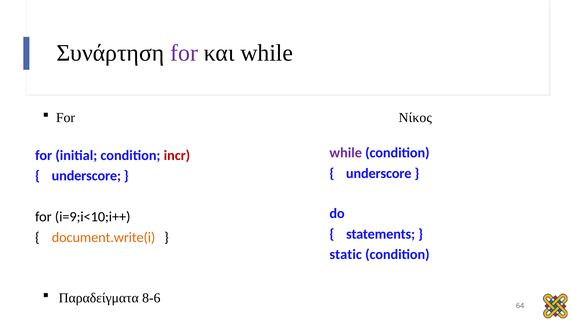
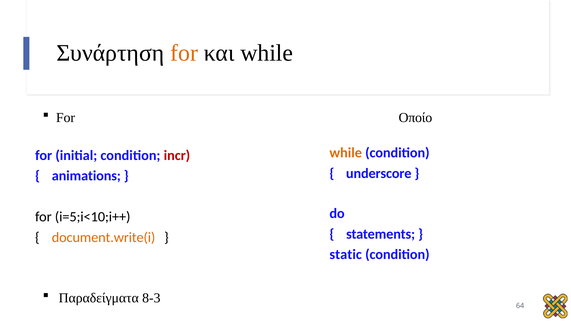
for at (184, 53) colour: purple -> orange
Νίκος: Νίκος -> Οποίο
while at (346, 153) colour: purple -> orange
underscore at (86, 176): underscore -> animations
i=9;i<10;i++: i=9;i<10;i++ -> i=5;i<10;i++
8-6: 8-6 -> 8-3
